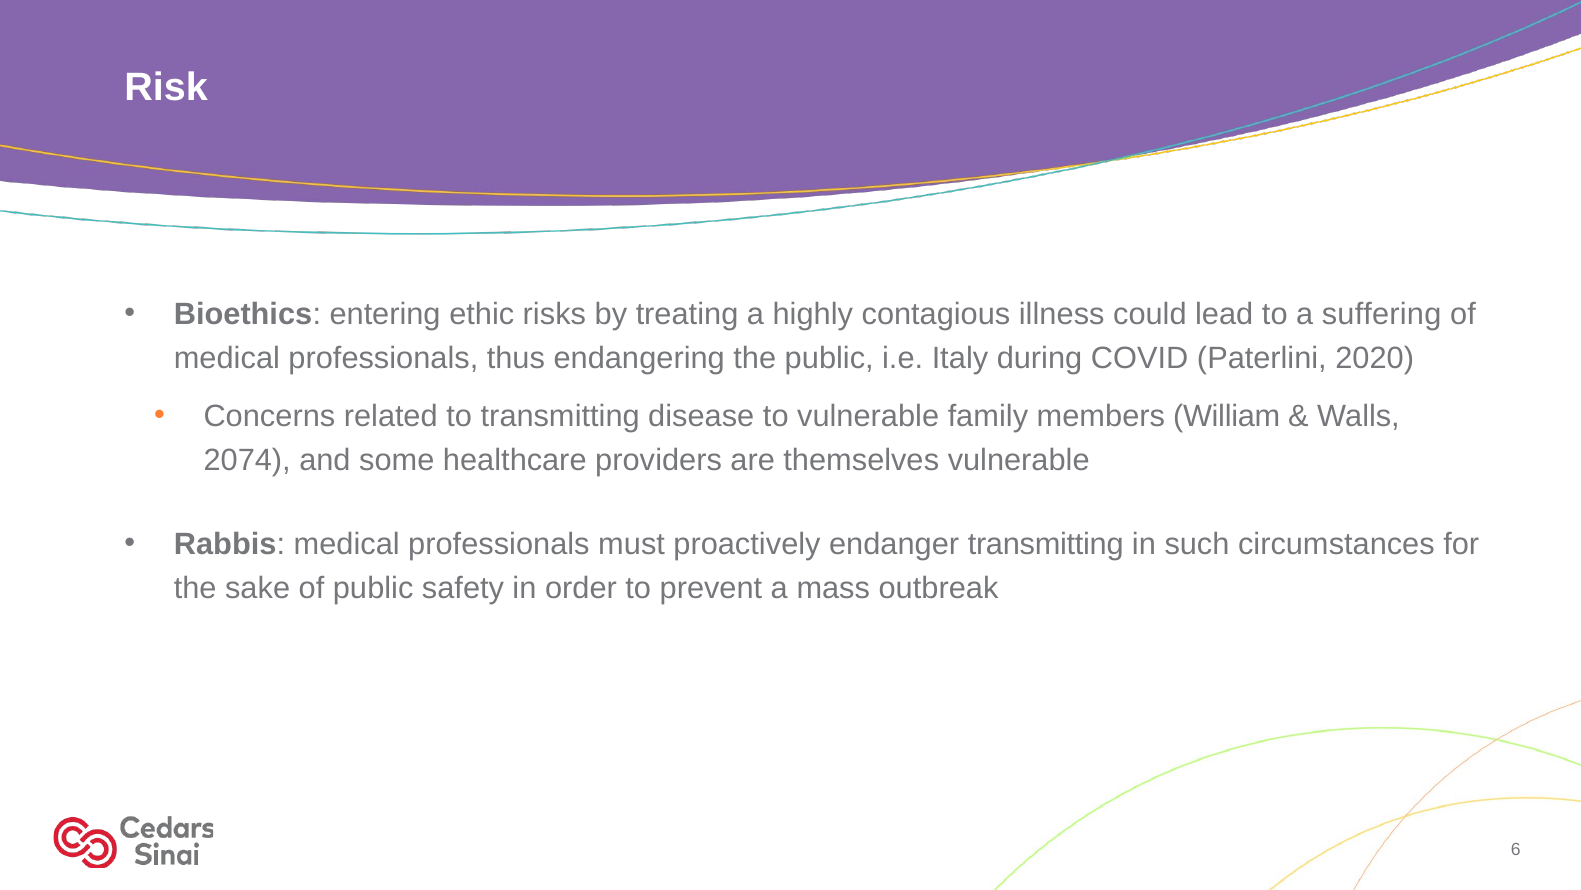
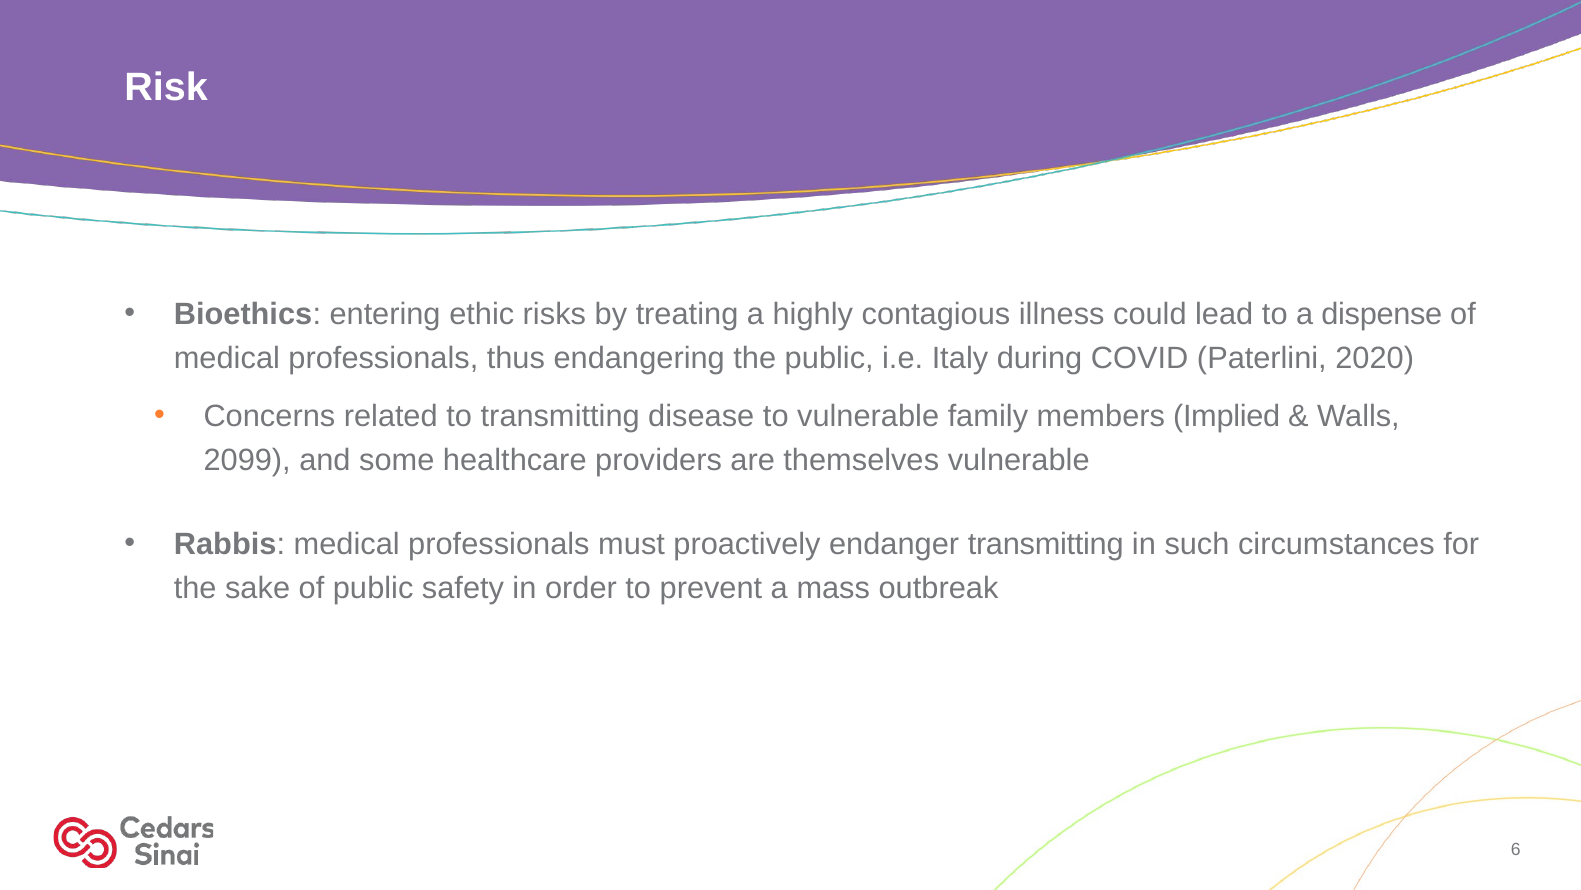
suffering: suffering -> dispense
William: William -> Implied
2074: 2074 -> 2099
